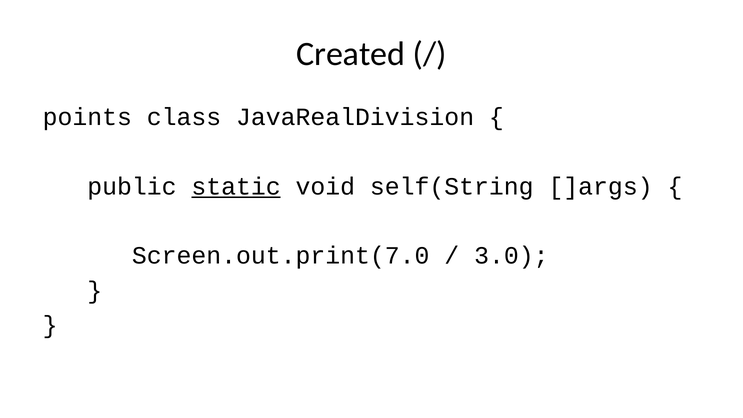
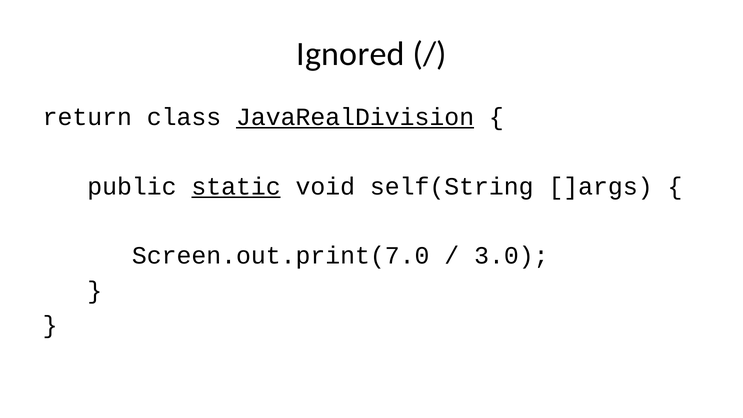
Created: Created -> Ignored
points: points -> return
JavaRealDivision underline: none -> present
